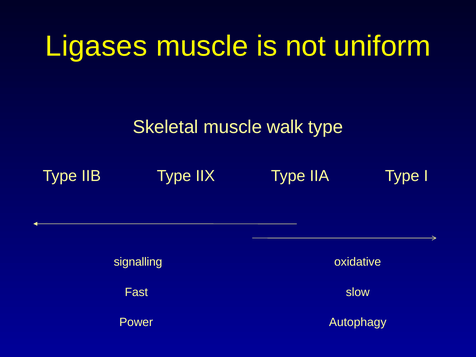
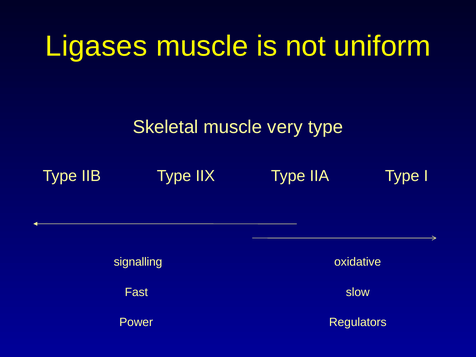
walk: walk -> very
Autophagy: Autophagy -> Regulators
